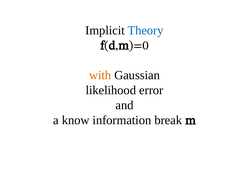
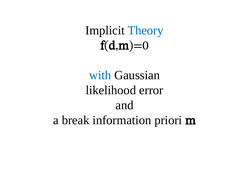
with colour: orange -> blue
know: know -> break
break: break -> priori
